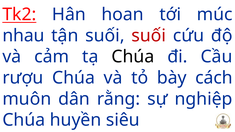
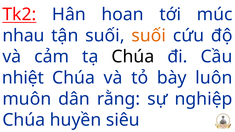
suối at (149, 36) colour: red -> orange
rượu: rượu -> nhiệt
cách: cách -> luôn
